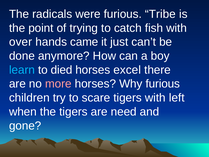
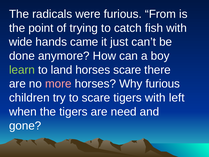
Tribe: Tribe -> From
over: over -> wide
learn colour: light blue -> light green
died: died -> land
horses excel: excel -> scare
